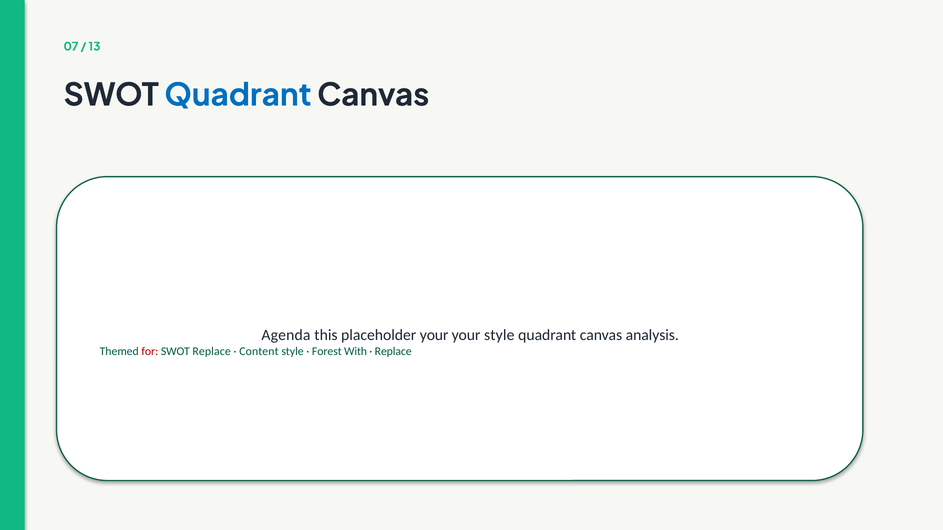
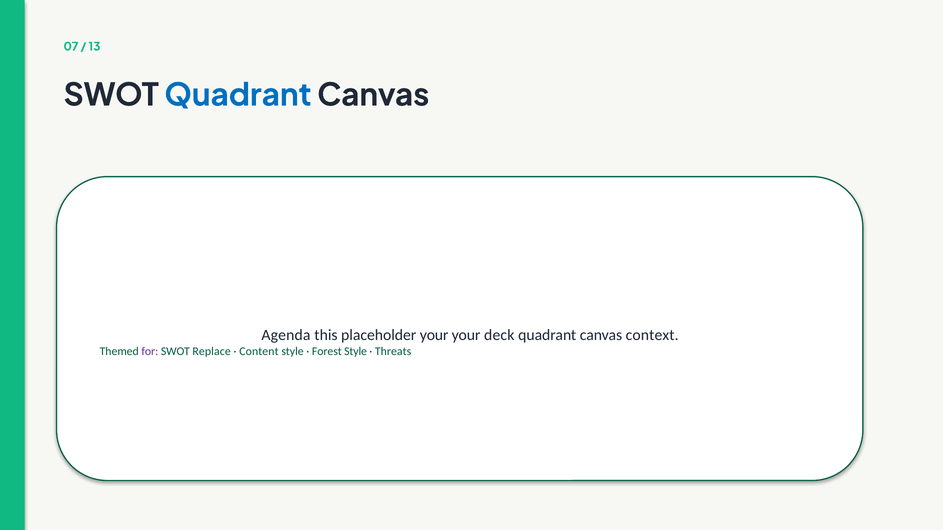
your style: style -> deck
analysis: analysis -> context
for colour: red -> purple
Forest With: With -> Style
Replace at (393, 351): Replace -> Threats
